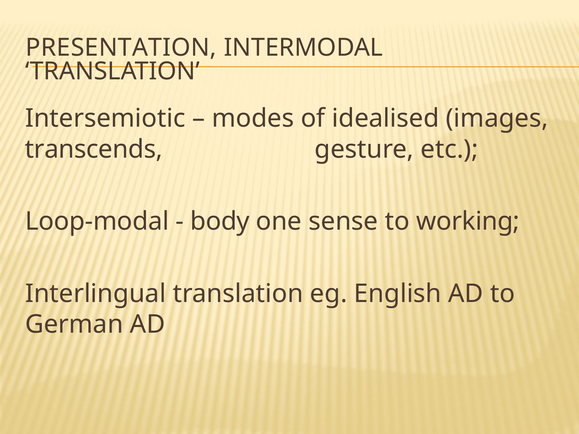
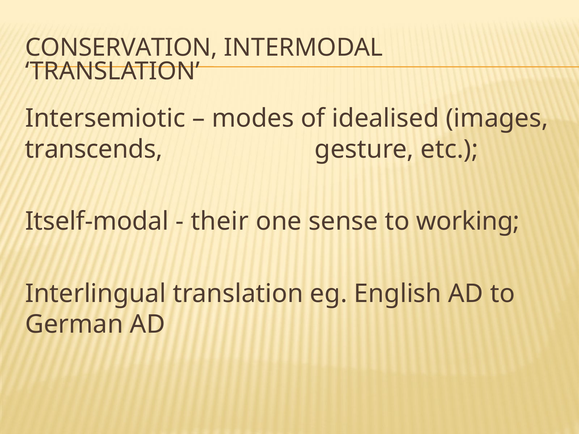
PRESENTATION: PRESENTATION -> CONSERVATION
Loop-modal: Loop-modal -> Itself-modal
body: body -> their
